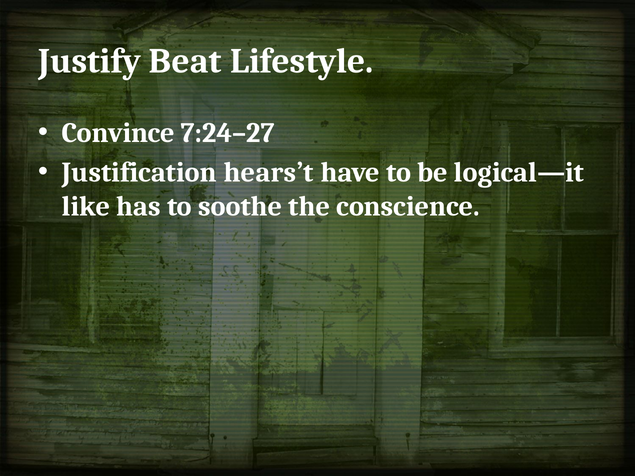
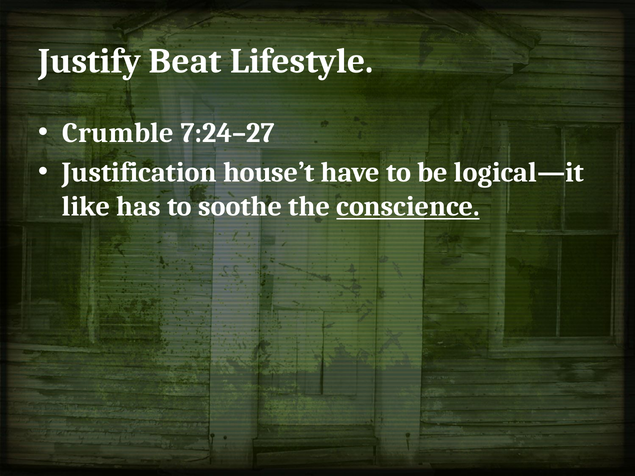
Convince: Convince -> Crumble
hears’t: hears’t -> house’t
conscience underline: none -> present
